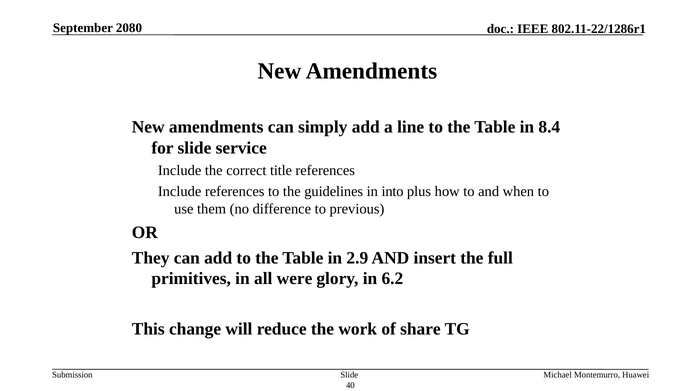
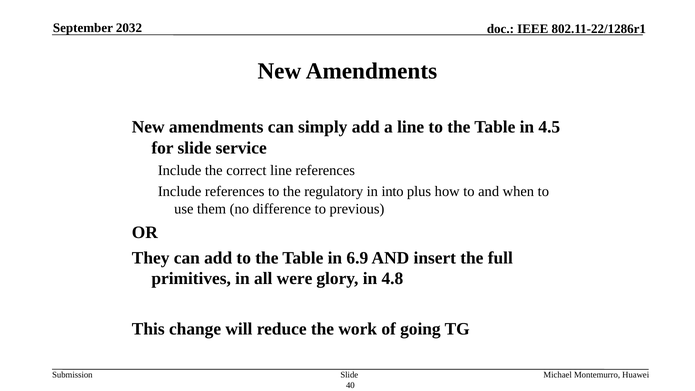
2080: 2080 -> 2032
8.4: 8.4 -> 4.5
correct title: title -> line
guidelines: guidelines -> regulatory
2.9: 2.9 -> 6.9
6.2: 6.2 -> 4.8
share: share -> going
